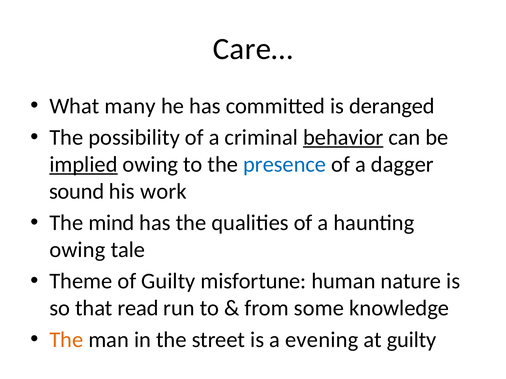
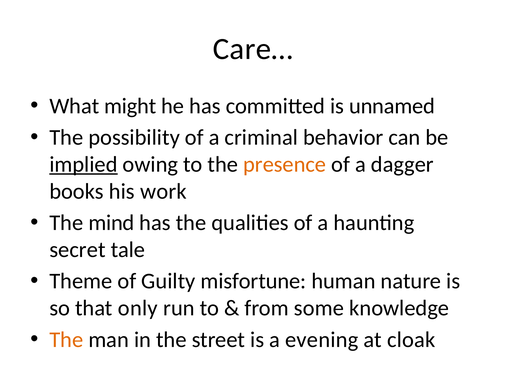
many: many -> might
deranged: deranged -> unnamed
behavior underline: present -> none
presence colour: blue -> orange
sound: sound -> books
owing at (77, 250): owing -> secret
read: read -> only
at guilty: guilty -> cloak
